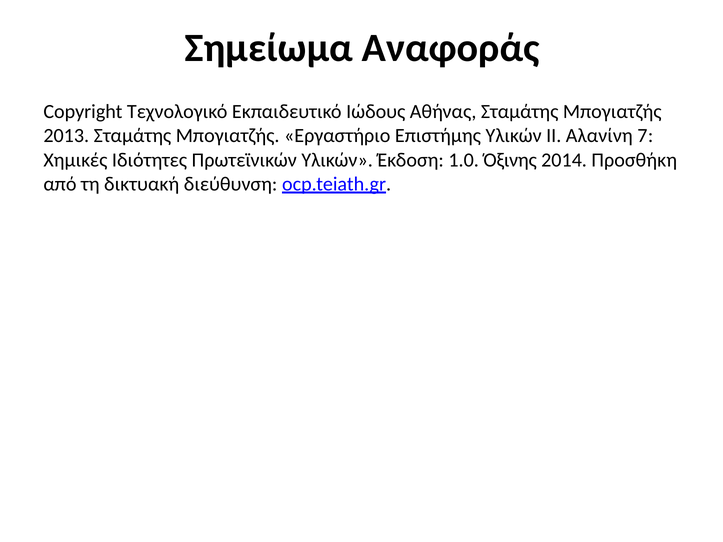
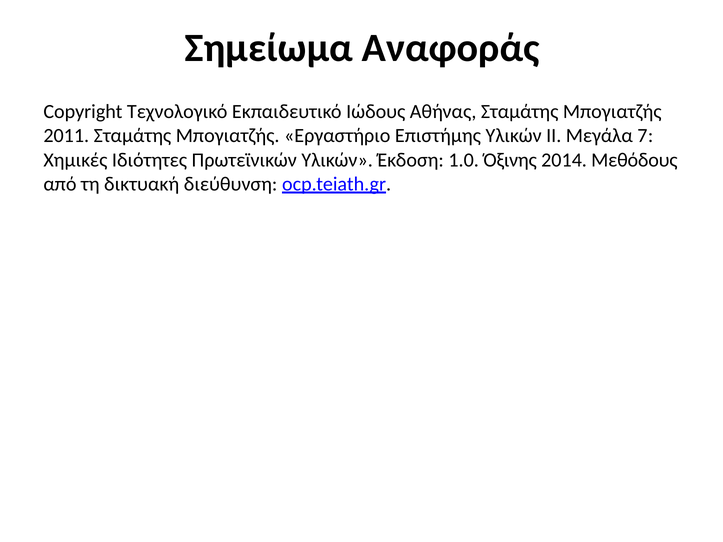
2013: 2013 -> 2011
Αλανίνη: Αλανίνη -> Μεγάλα
Προσθήκη: Προσθήκη -> Μεθόδους
